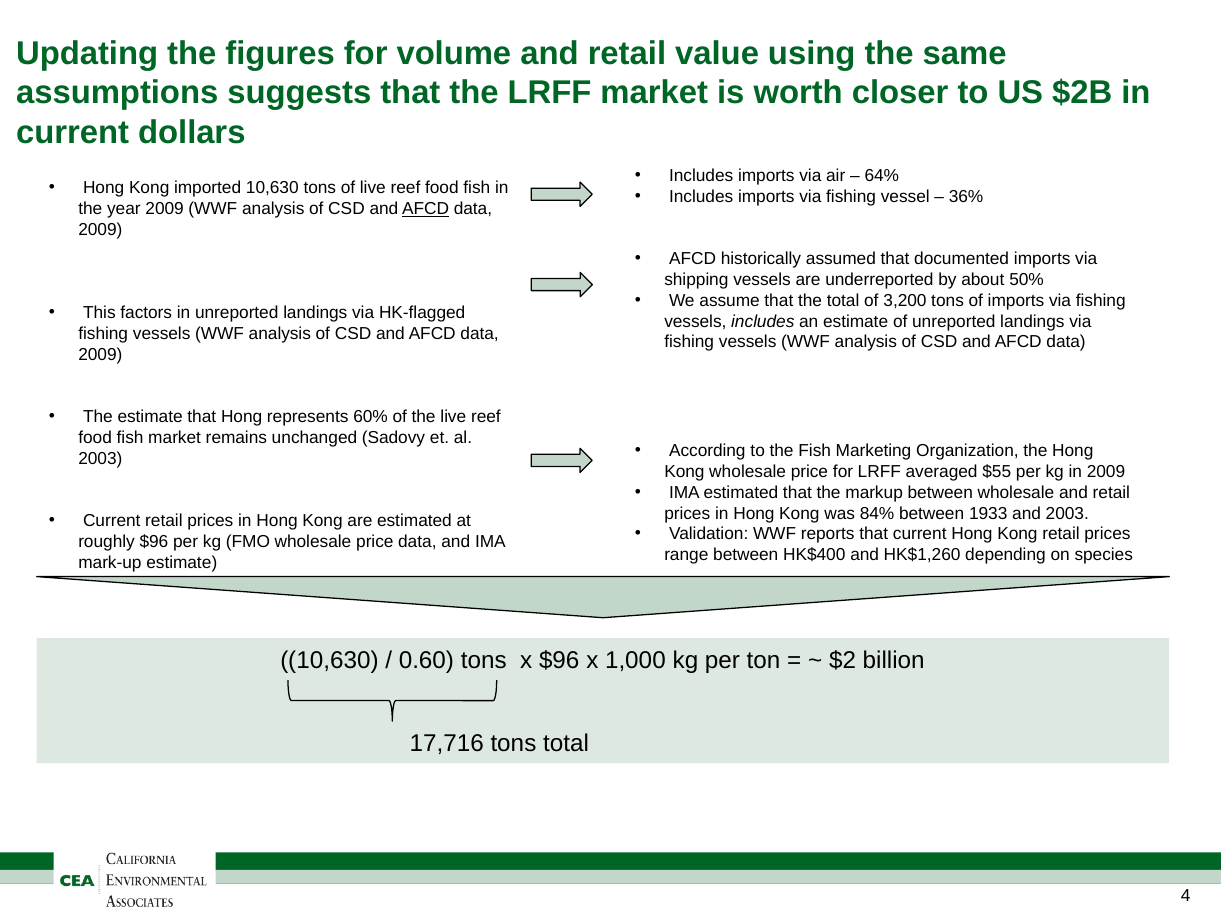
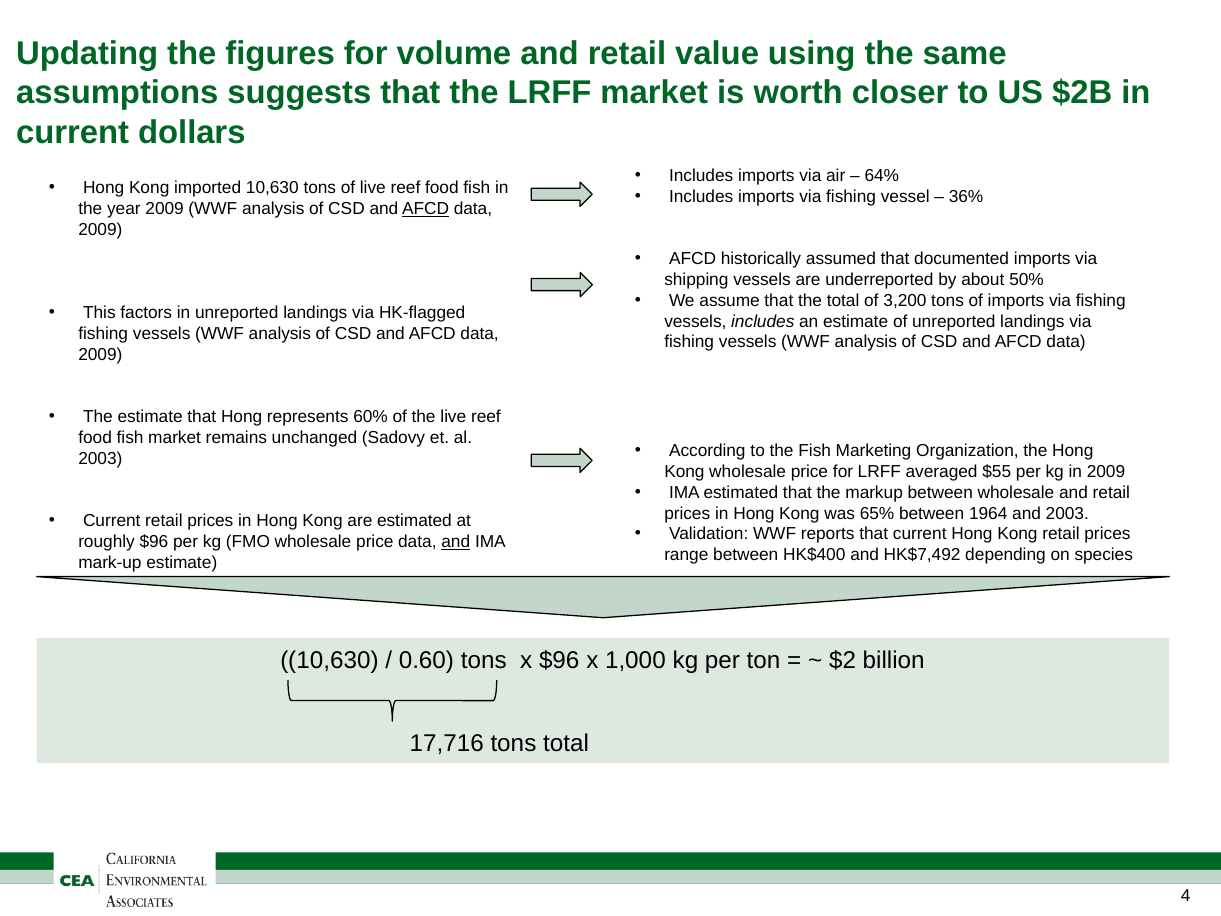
84%: 84% -> 65%
1933: 1933 -> 1964
and at (456, 542) underline: none -> present
HK$1,260: HK$1,260 -> HK$7,492
